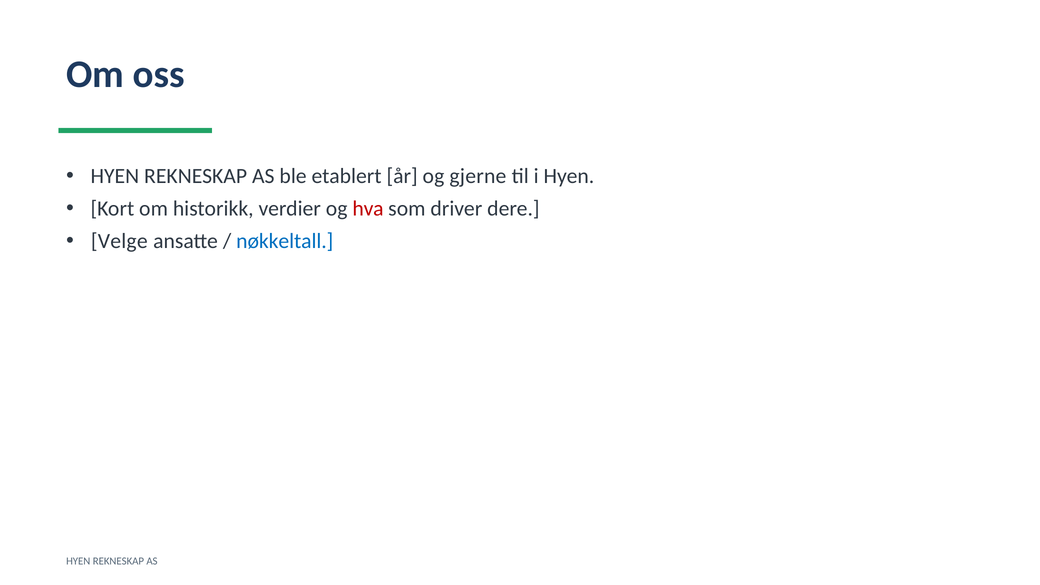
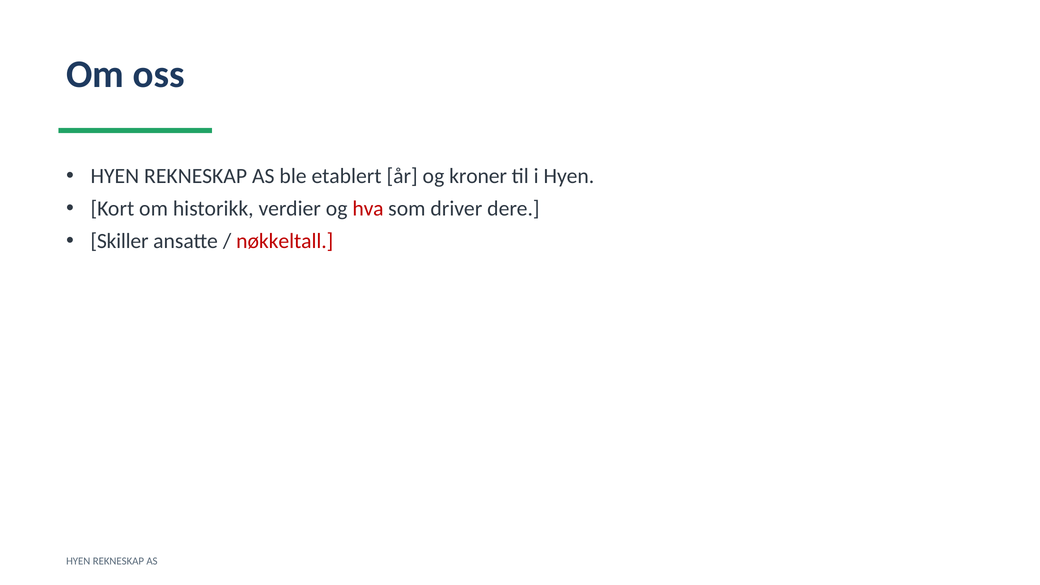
gjerne: gjerne -> kroner
Velge: Velge -> Skiller
nøkkeltall colour: blue -> red
